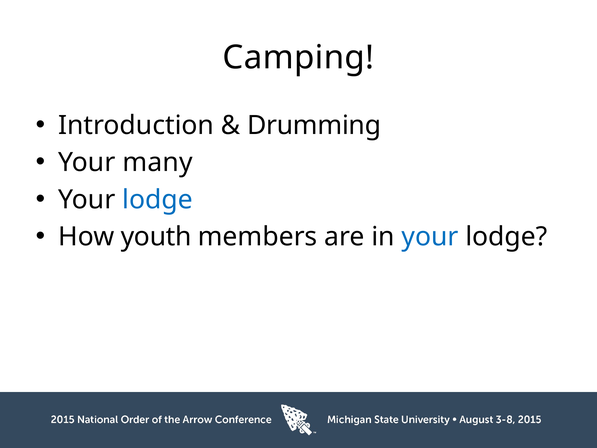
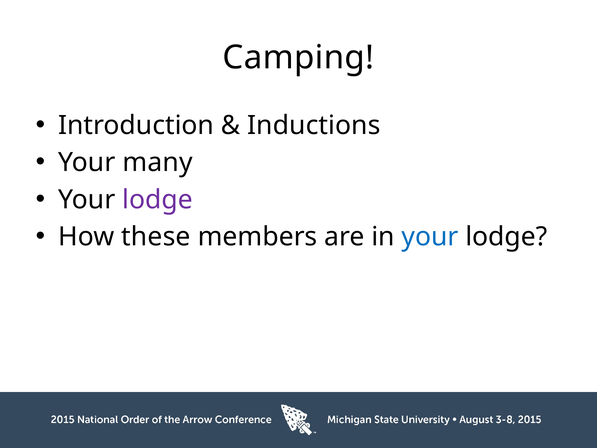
Drumming: Drumming -> Inductions
lodge at (157, 200) colour: blue -> purple
youth: youth -> these
